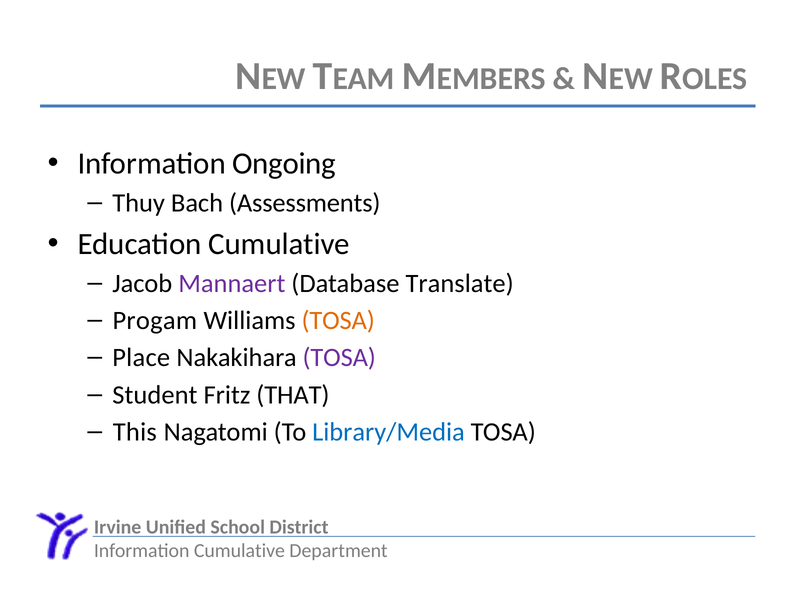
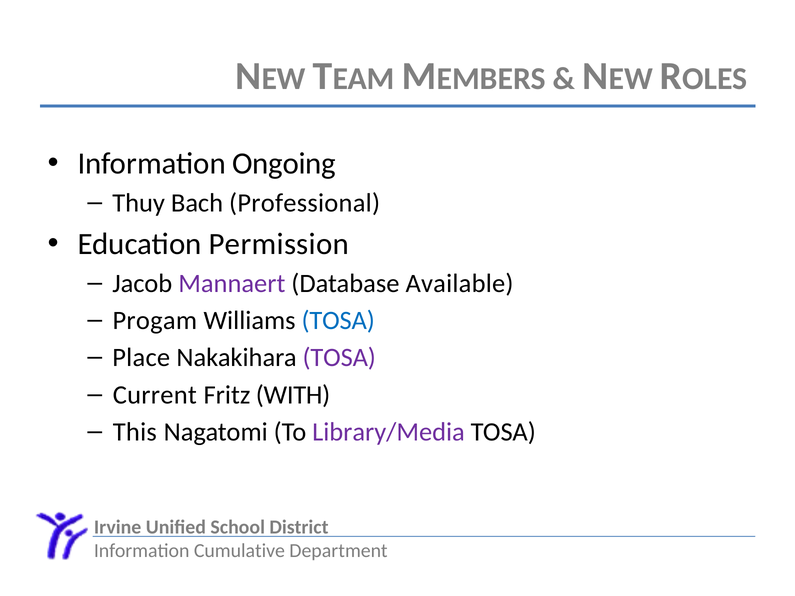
Assessments: Assessments -> Professional
Education Cumulative: Cumulative -> Permission
Translate: Translate -> Available
TOSA at (338, 321) colour: orange -> blue
Student: Student -> Current
THAT: THAT -> WITH
Library/Media colour: blue -> purple
